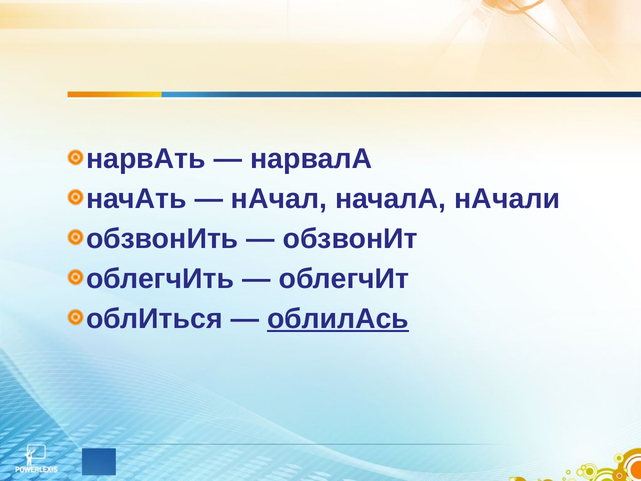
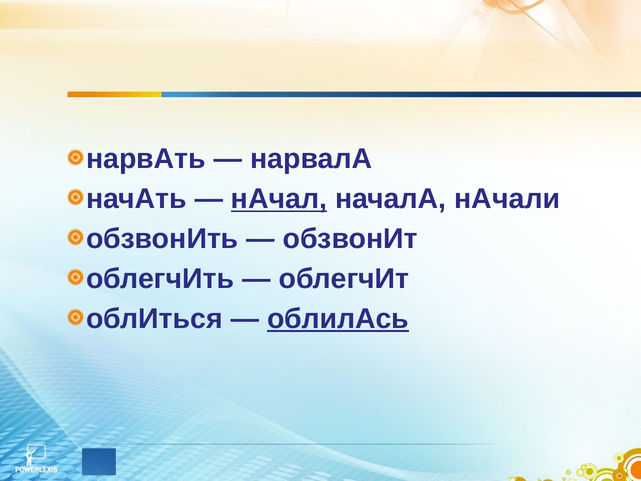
нАчал underline: none -> present
